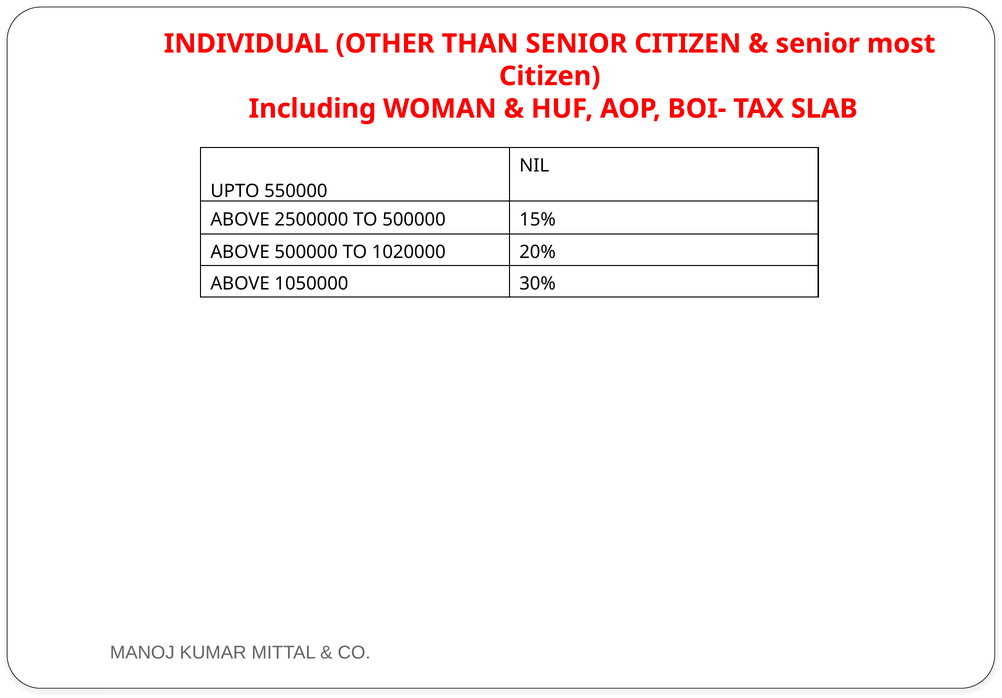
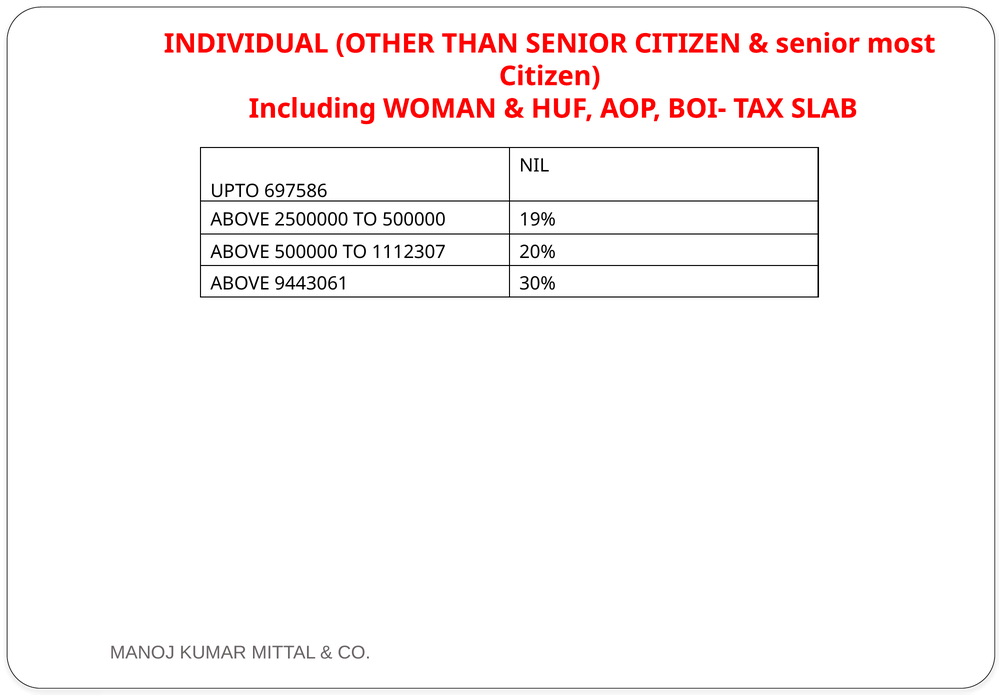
550000: 550000 -> 697586
15%: 15% -> 19%
1020000: 1020000 -> 1112307
1050000: 1050000 -> 9443061
